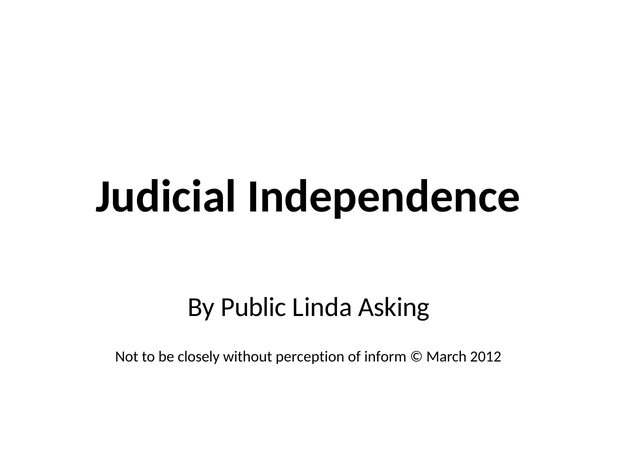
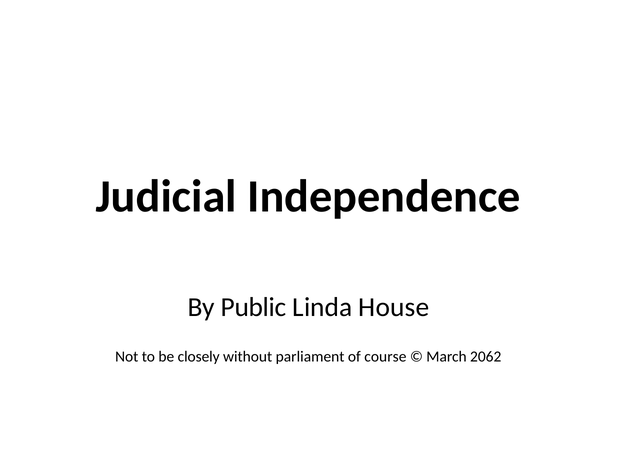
Asking: Asking -> House
perception: perception -> parliament
inform: inform -> course
2012: 2012 -> 2062
